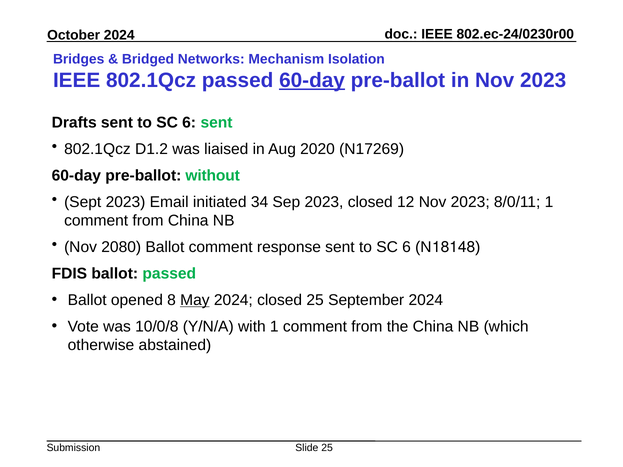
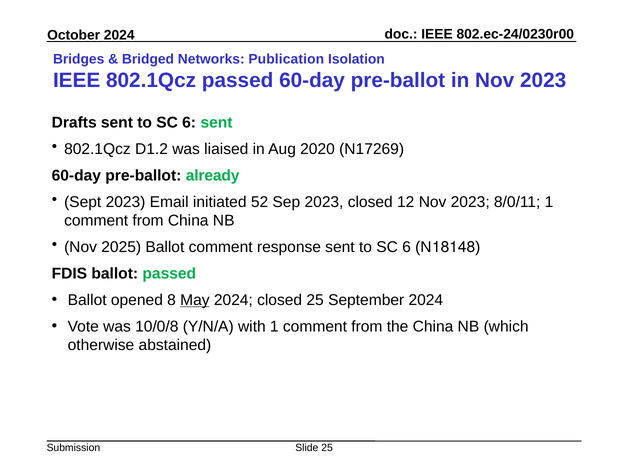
Mechanism: Mechanism -> Publication
60-day at (312, 80) underline: present -> none
without: without -> already
34: 34 -> 52
2080: 2080 -> 2025
